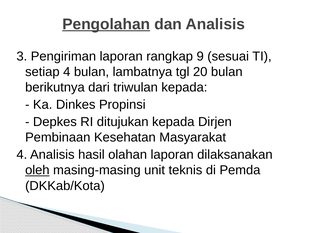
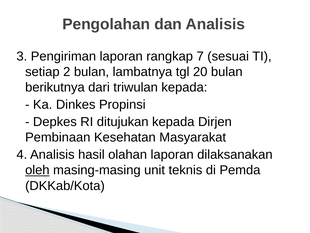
Pengolahan underline: present -> none
9: 9 -> 7
setiap 4: 4 -> 2
